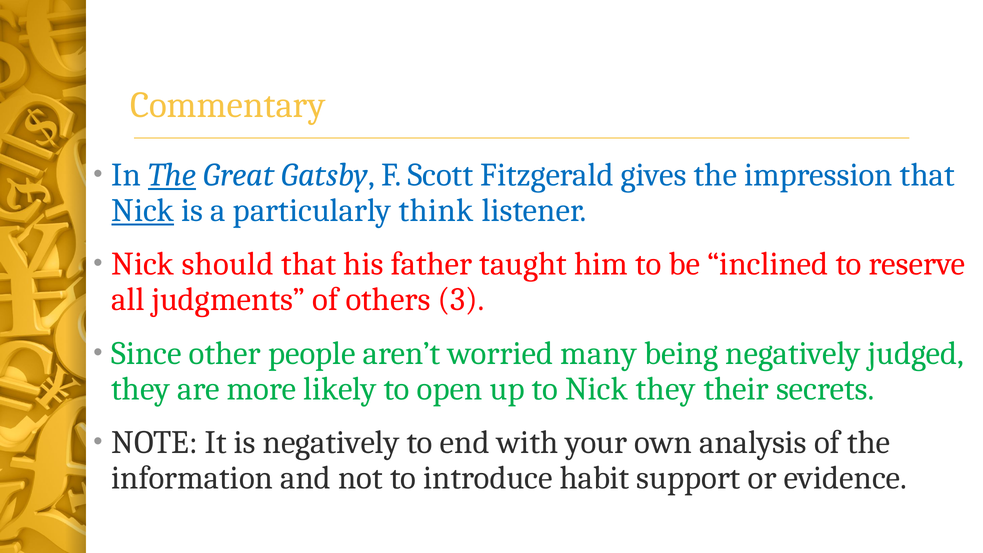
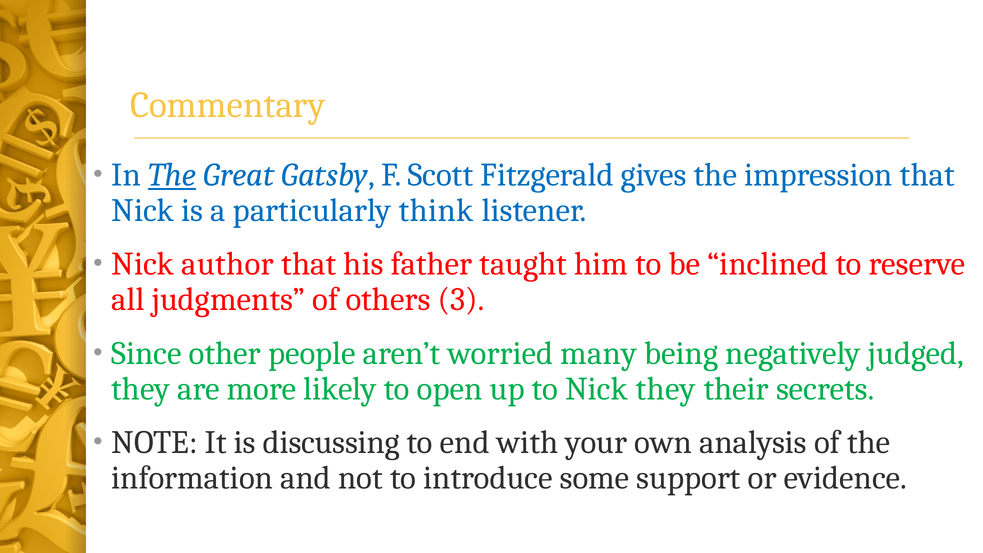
Nick at (143, 210) underline: present -> none
should: should -> author
is negatively: negatively -> discussing
habit: habit -> some
